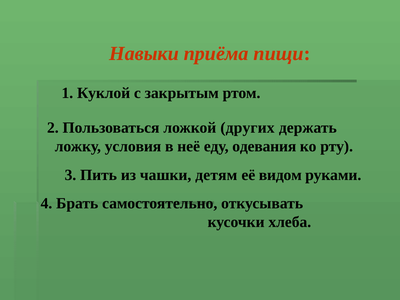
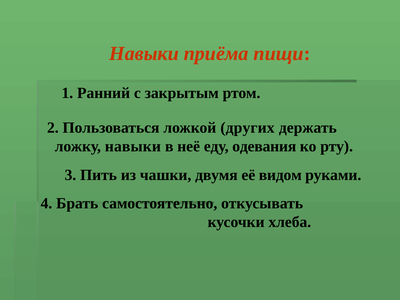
Куклой: Куклой -> Ранний
ложку условия: условия -> навыки
детям: детям -> двумя
